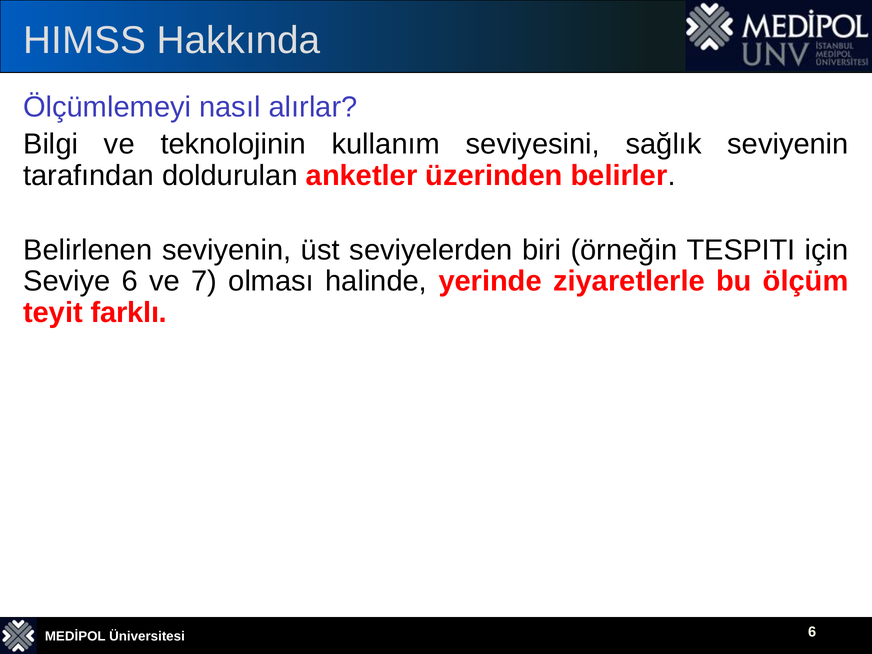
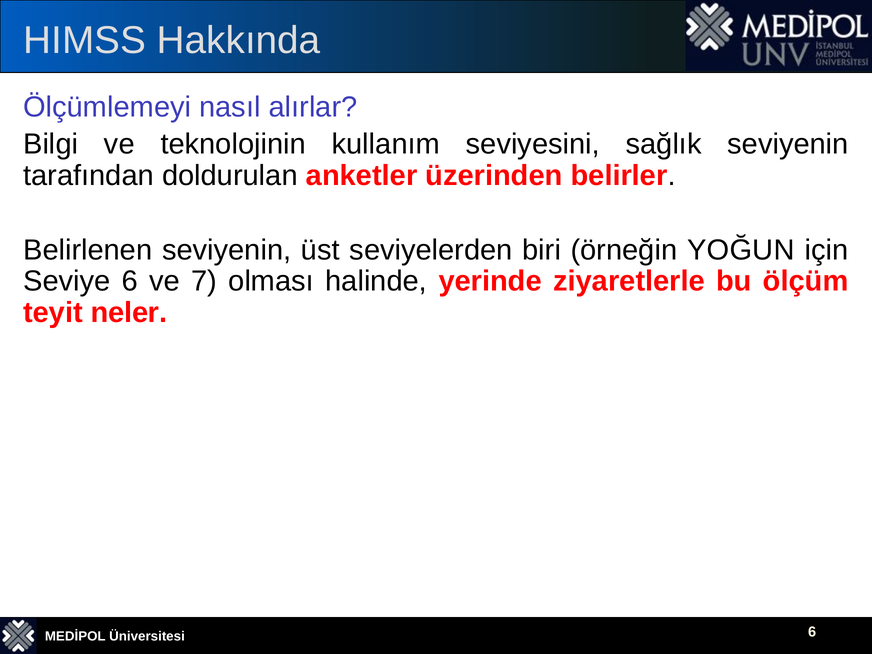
TESPITI: TESPITI -> YOĞUN
farklı: farklı -> neler
